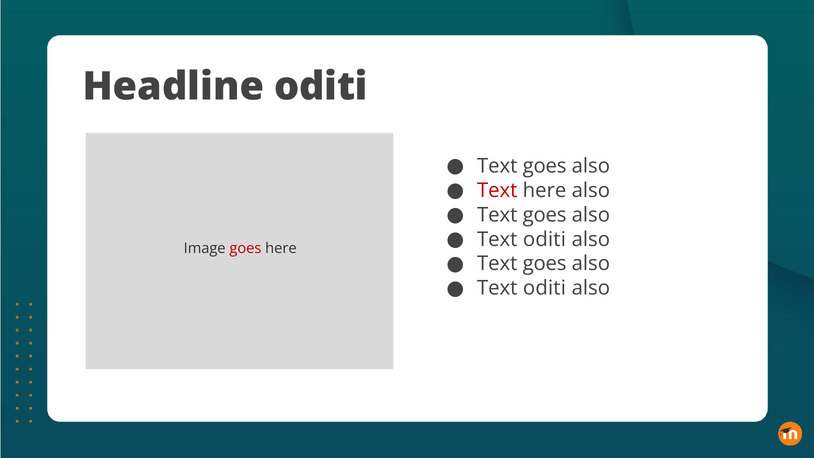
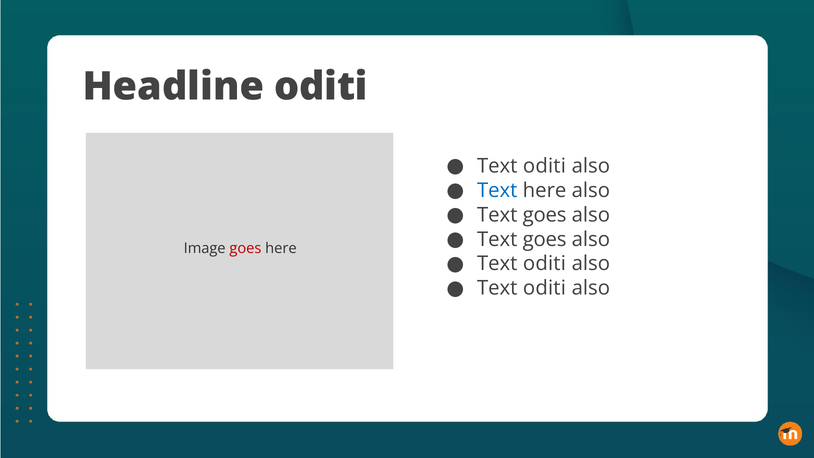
goes at (545, 166): goes -> oditi
Text at (497, 190) colour: red -> blue
oditi at (544, 239): oditi -> goes
goes at (545, 264): goes -> oditi
